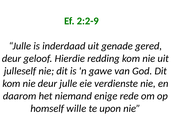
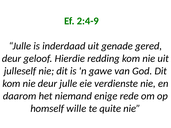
2:2-9: 2:2-9 -> 2:4-9
upon: upon -> quite
